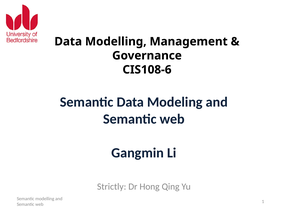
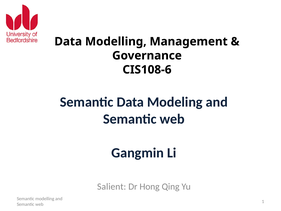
Strictly: Strictly -> Salient
